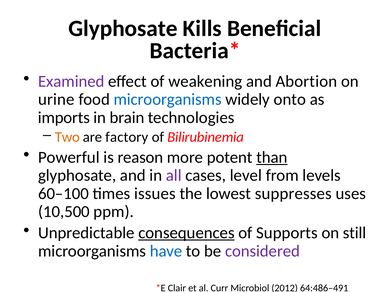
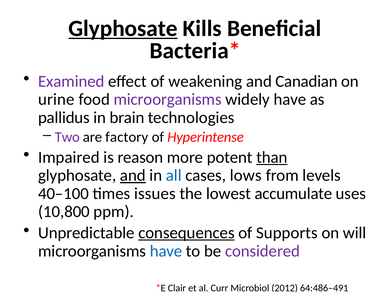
Glyphosate at (123, 28) underline: none -> present
Abortion: Abortion -> Canadian
microorganisms at (168, 100) colour: blue -> purple
widely onto: onto -> have
imports: imports -> pallidus
Two colour: orange -> purple
Bilirubinemia: Bilirubinemia -> Hyperintense
Powerful: Powerful -> Impaired
and at (133, 176) underline: none -> present
all colour: purple -> blue
level: level -> lows
60–100: 60–100 -> 40–100
suppresses: suppresses -> accumulate
10,500: 10,500 -> 10,800
still: still -> will
